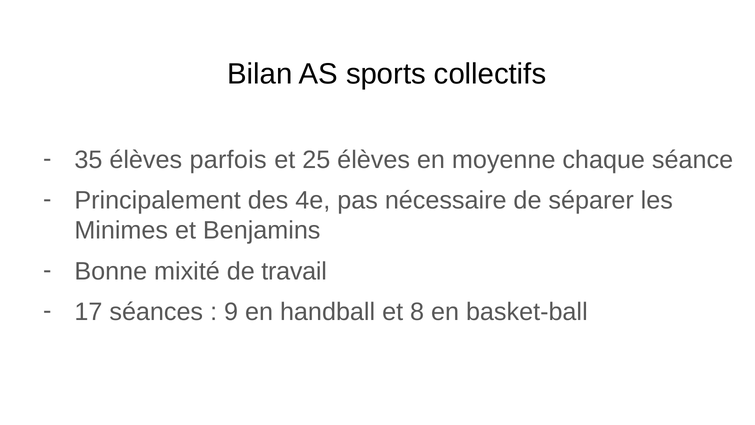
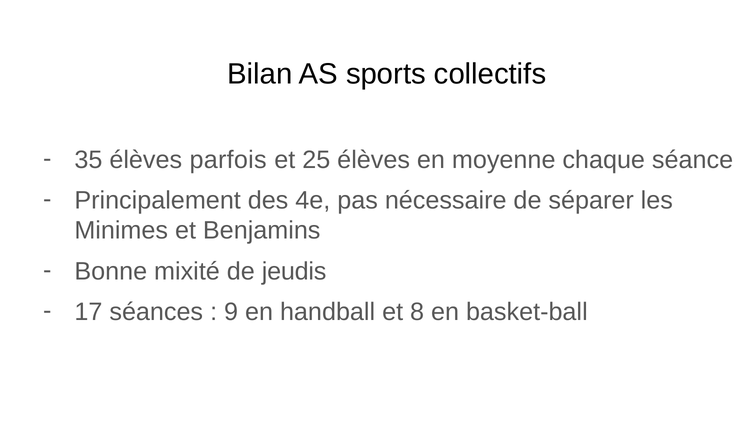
travail: travail -> jeudis
